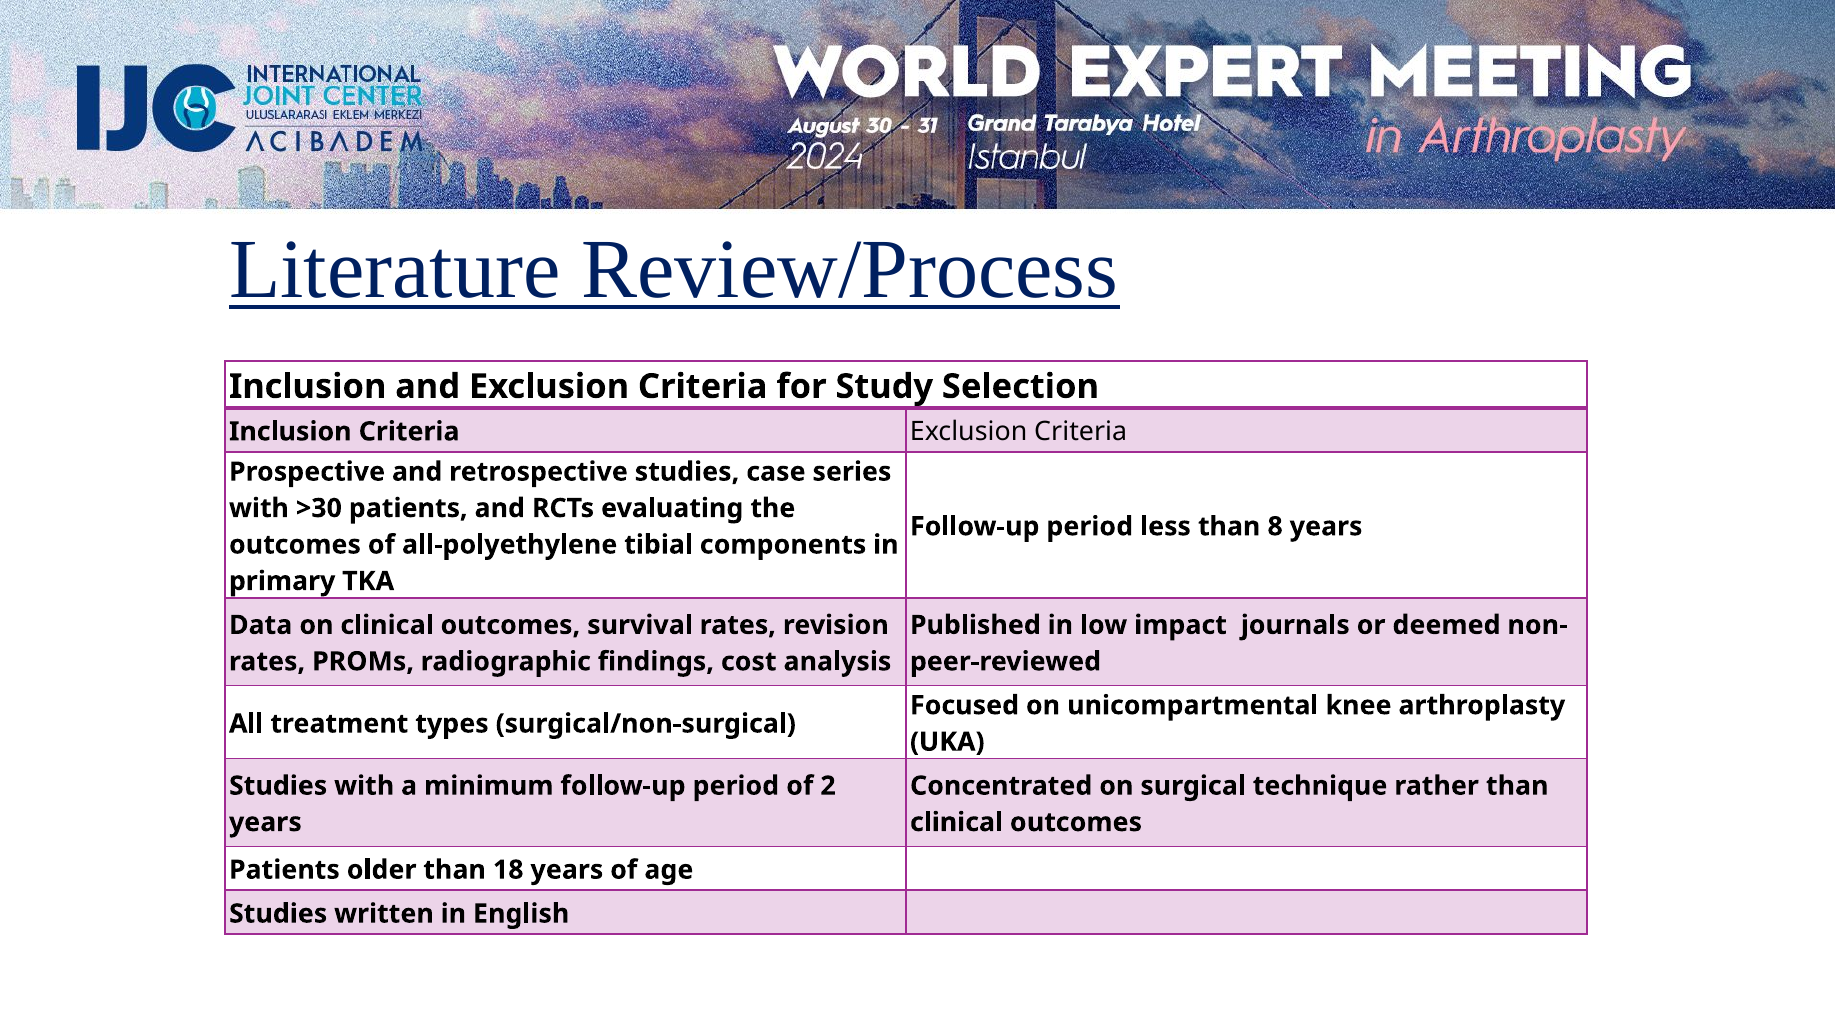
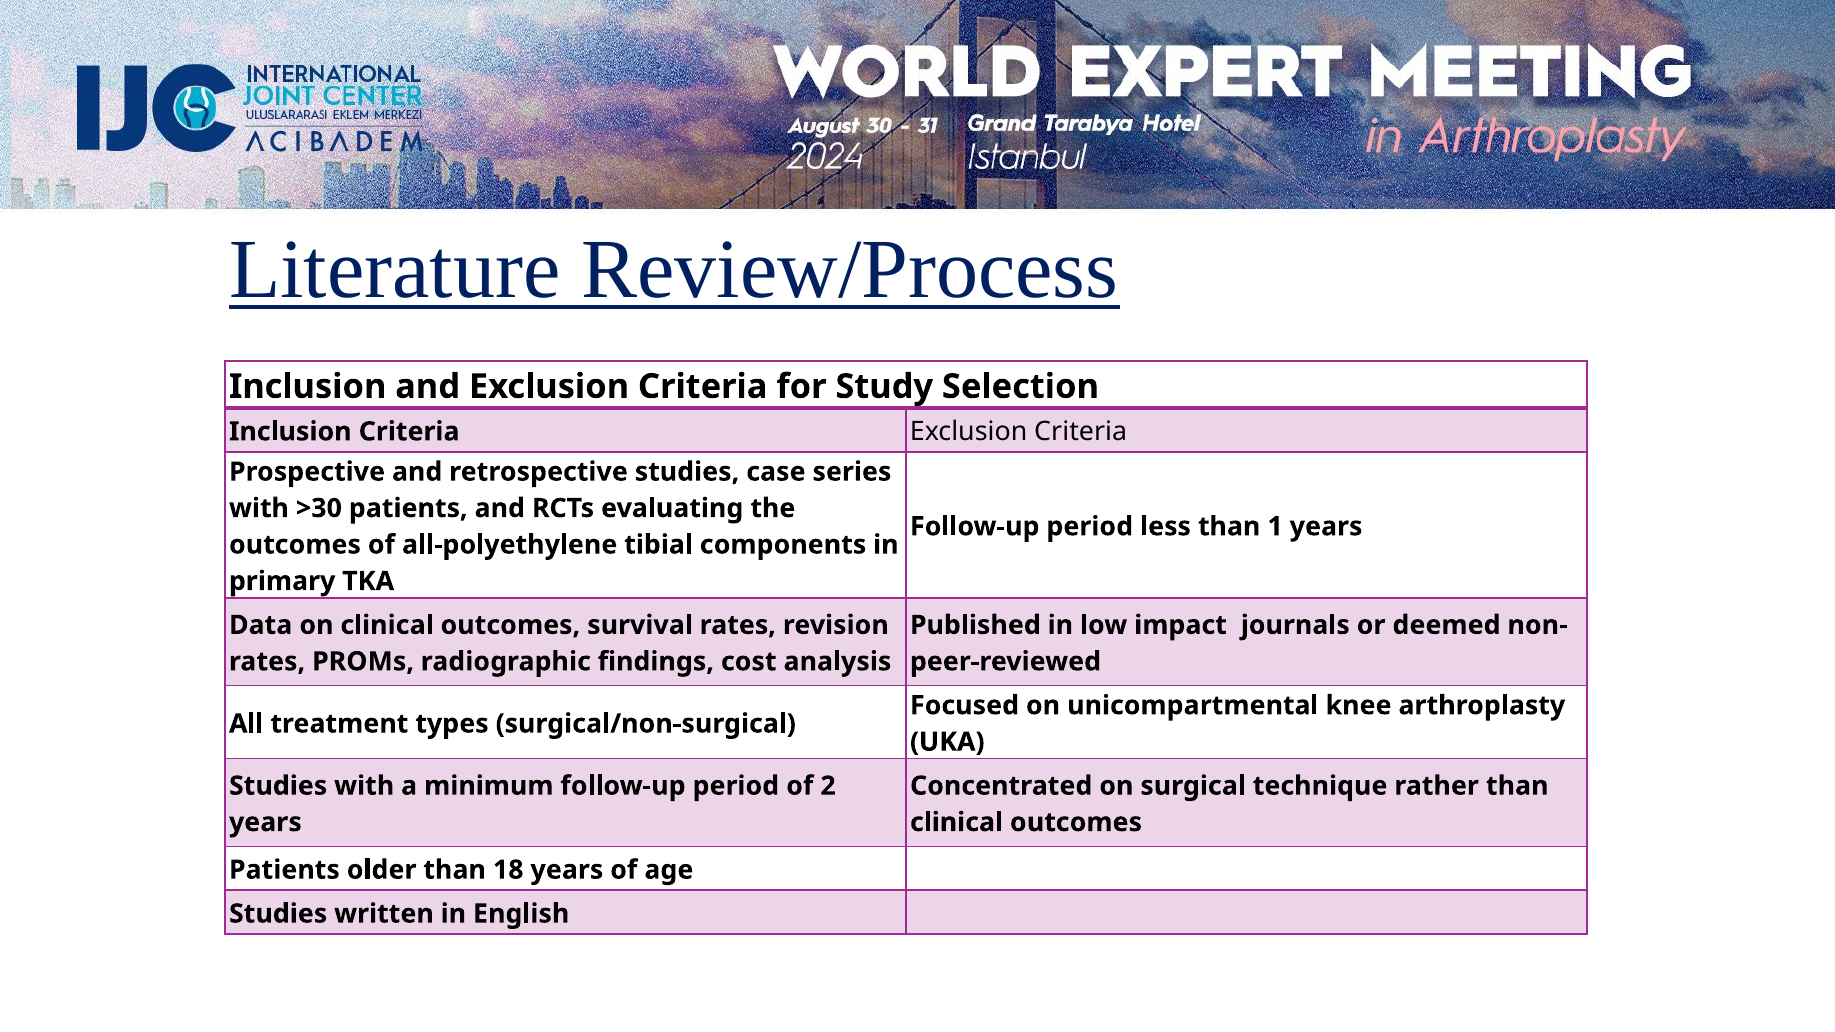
8: 8 -> 1
